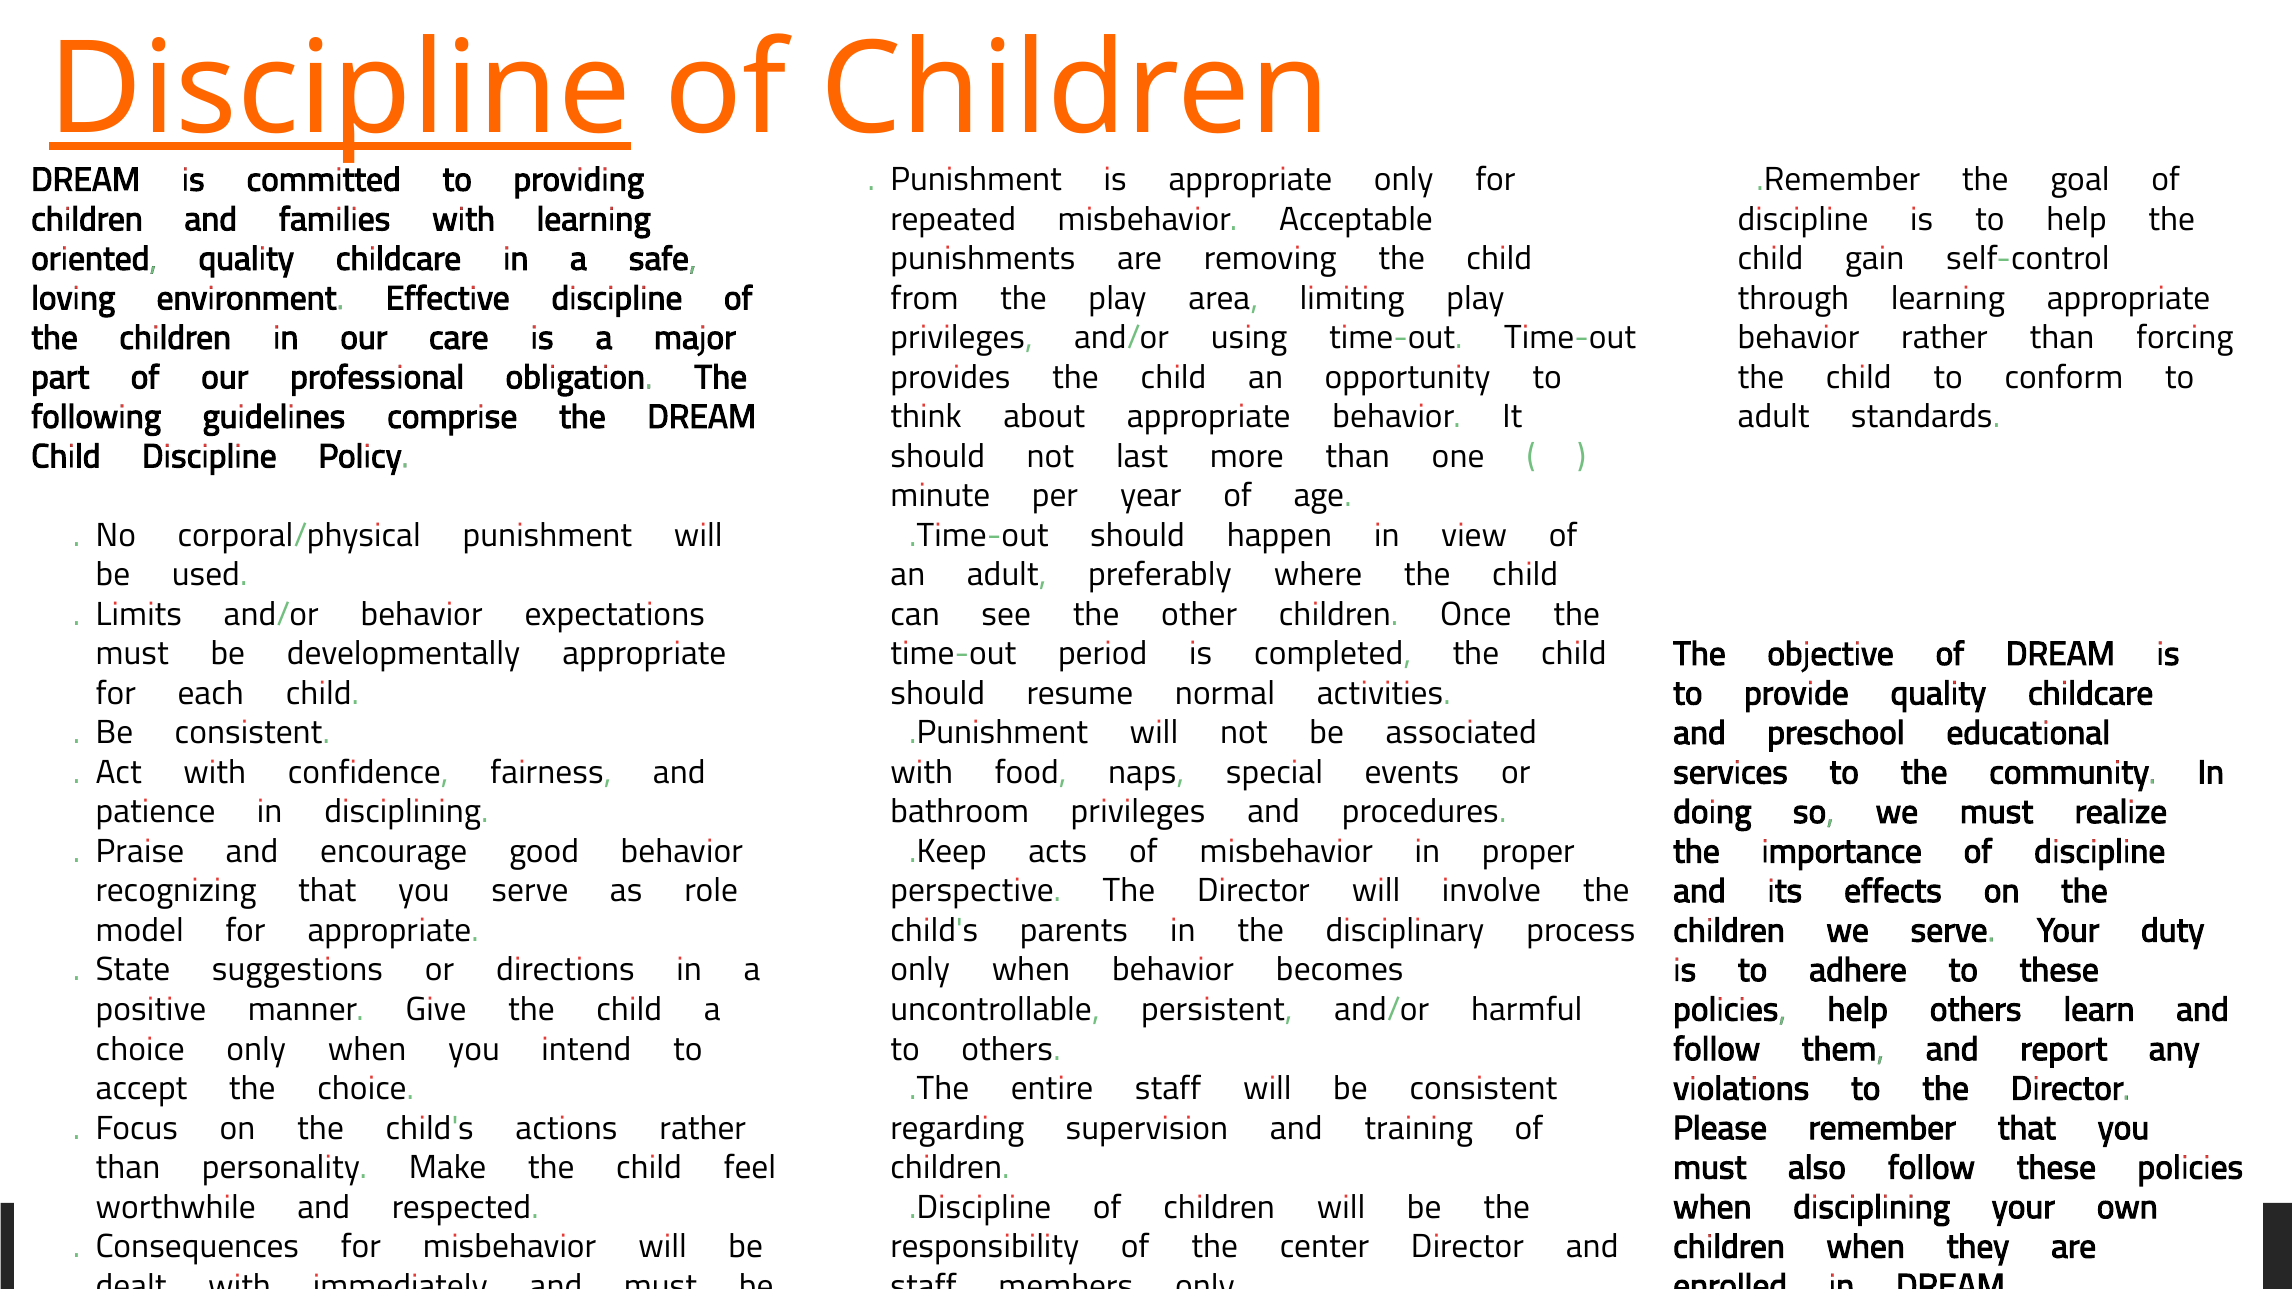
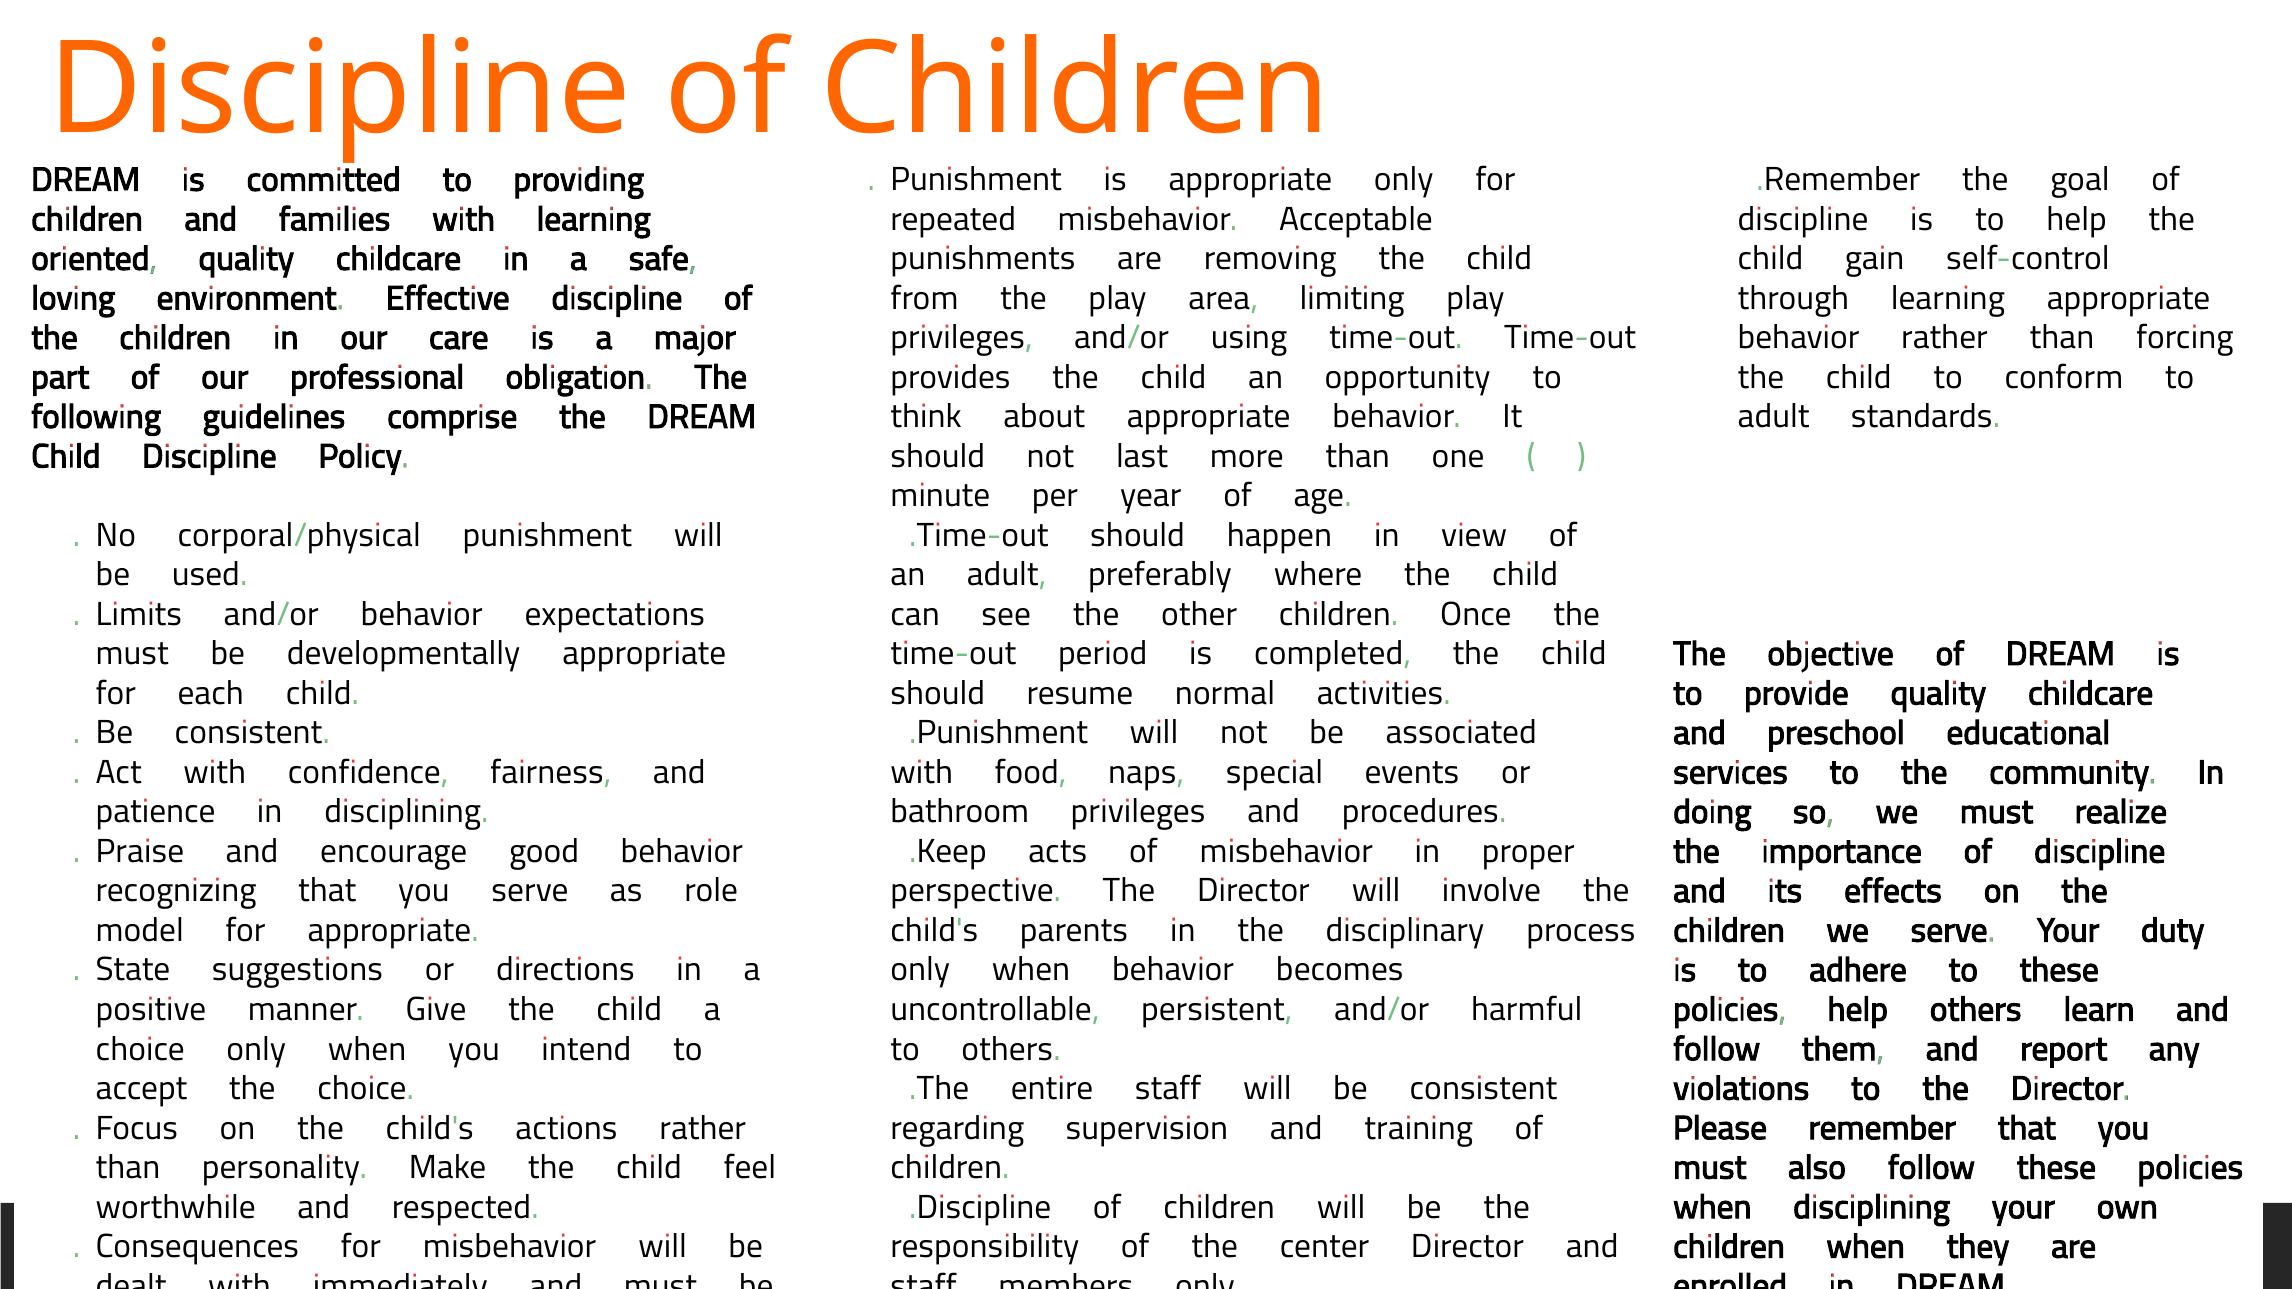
Discipline at (340, 90) underline: present -> none
